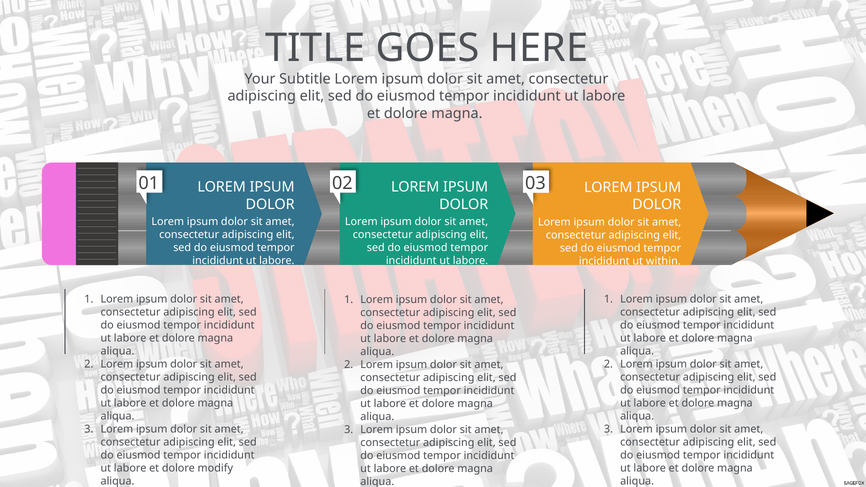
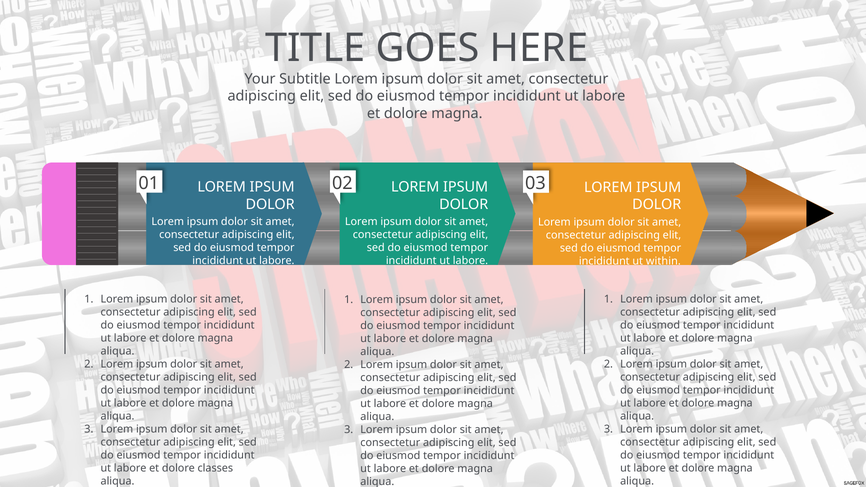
modify: modify -> classes
